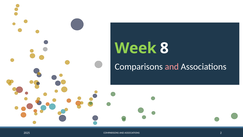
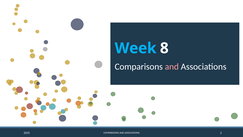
Week colour: light green -> light blue
